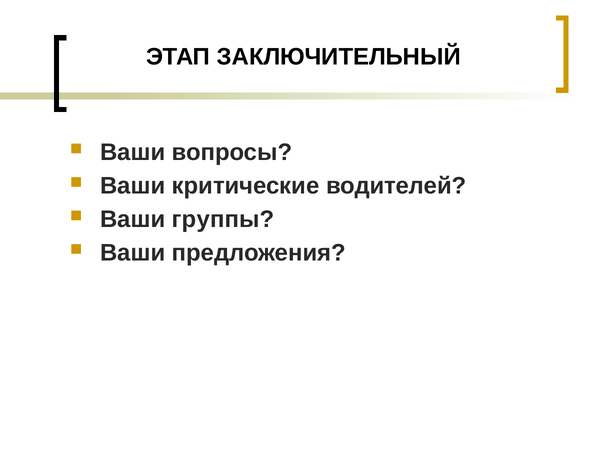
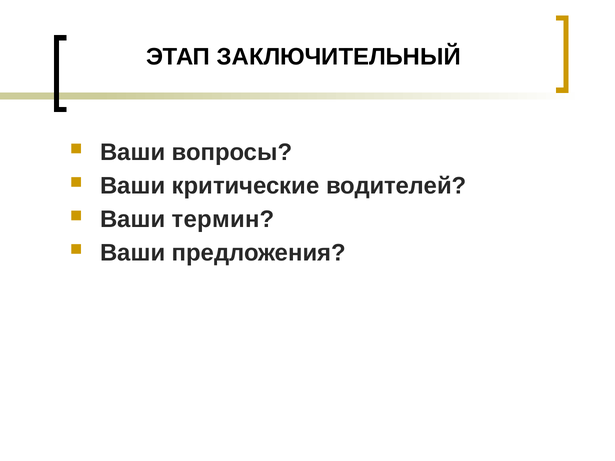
группы: группы -> термин
